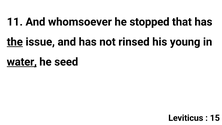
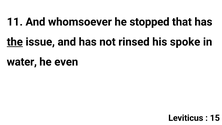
young: young -> spoke
water underline: present -> none
seed: seed -> even
